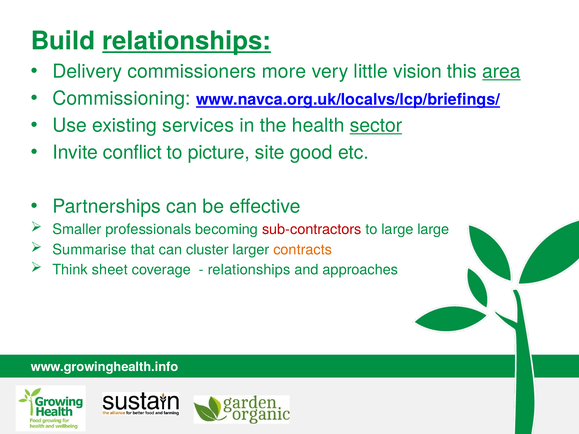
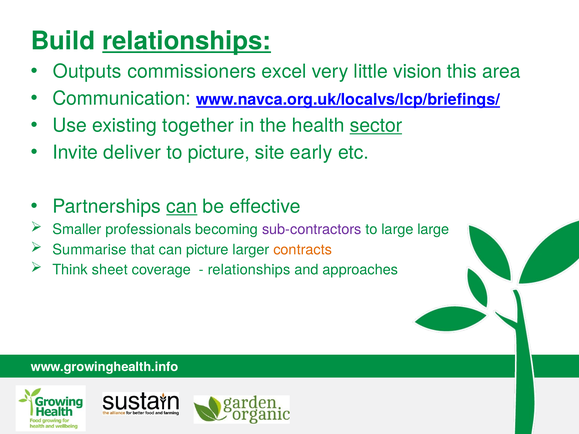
Delivery: Delivery -> Outputs
more: more -> excel
area underline: present -> none
Commissioning: Commissioning -> Communication
services: services -> together
conflict: conflict -> deliver
good: good -> early
can at (182, 207) underline: none -> present
sub-contractors colour: red -> purple
can cluster: cluster -> picture
